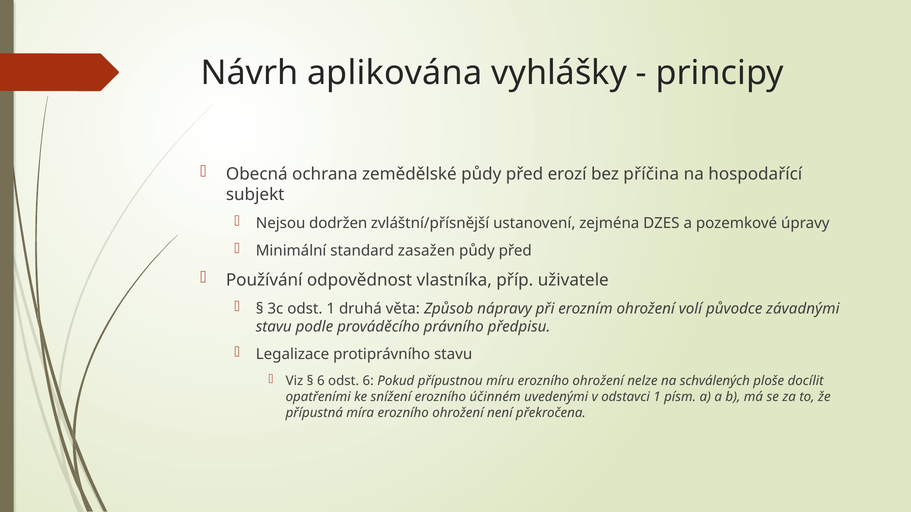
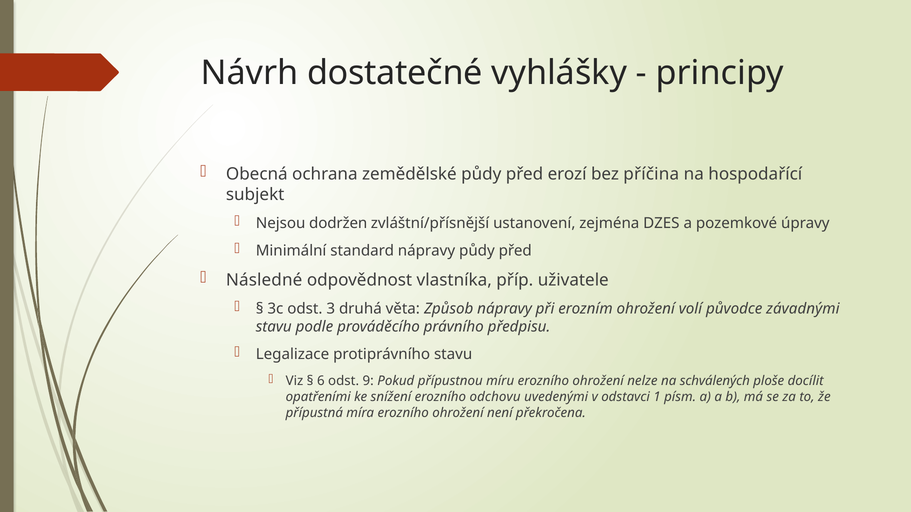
aplikována: aplikována -> dostatečné
standard zasažen: zasažen -> nápravy
Používání: Používání -> Následné
odst 1: 1 -> 3
odst 6: 6 -> 9
účinném: účinném -> odchovu
